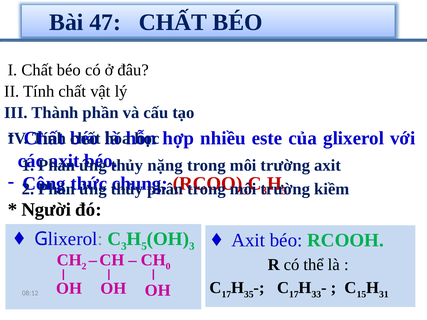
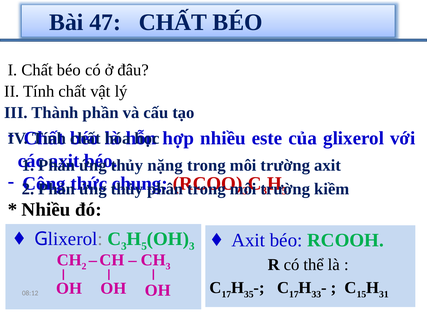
Người at (46, 210): Người -> Nhiều
CH 0: 0 -> 3
